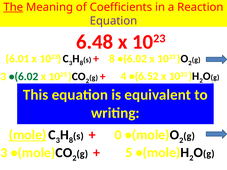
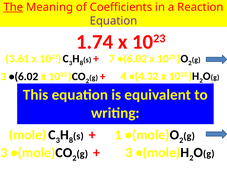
6.48: 6.48 -> 1.74
6.01: 6.01 -> 3.61
8 at (112, 59): 8 -> 7
•(6.02 at (24, 77) colour: green -> black
•(6.52: •(6.52 -> •(4.32
mole underline: present -> none
0: 0 -> 1
5 at (129, 153): 5 -> 3
